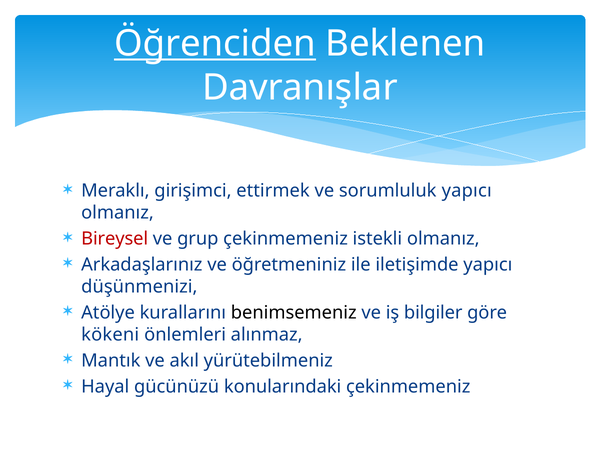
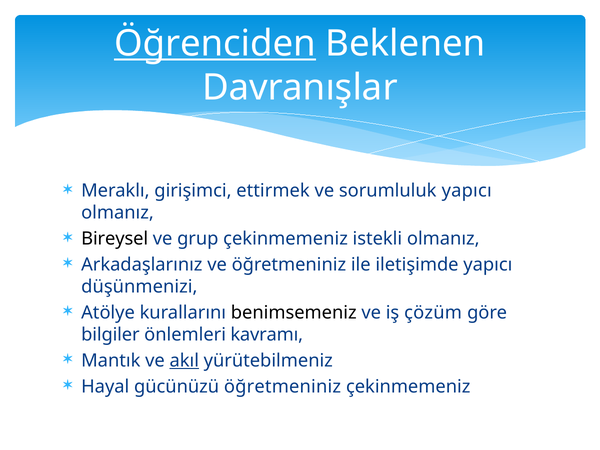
Bireysel colour: red -> black
bilgiler: bilgiler -> çözüm
kökeni: kökeni -> bilgiler
alınmaz: alınmaz -> kavramı
akıl underline: none -> present
gücünüzü konularındaki: konularındaki -> öğretmeniniz
